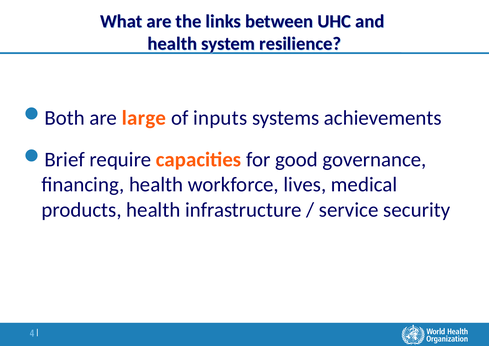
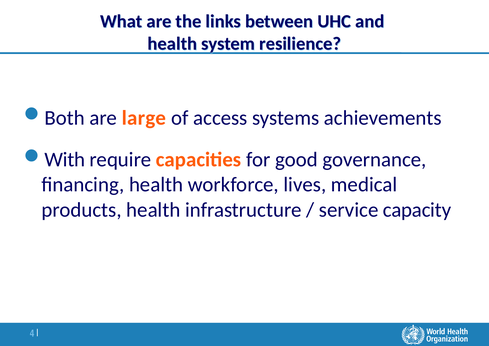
inputs: inputs -> access
Brief: Brief -> With
security: security -> capacity
